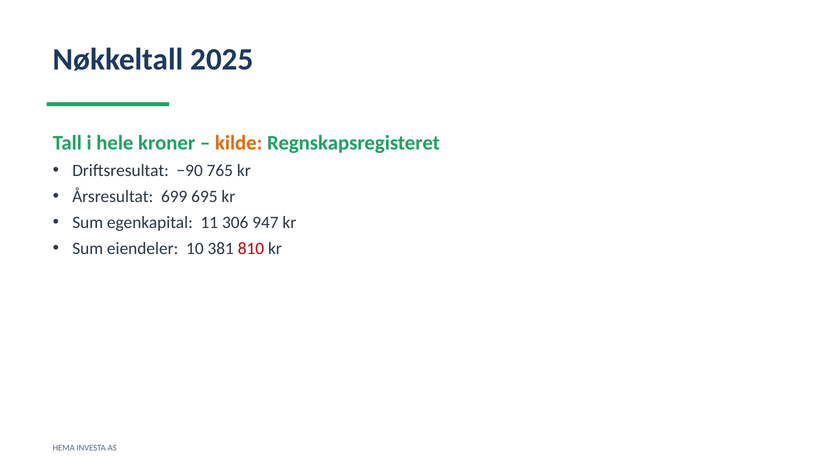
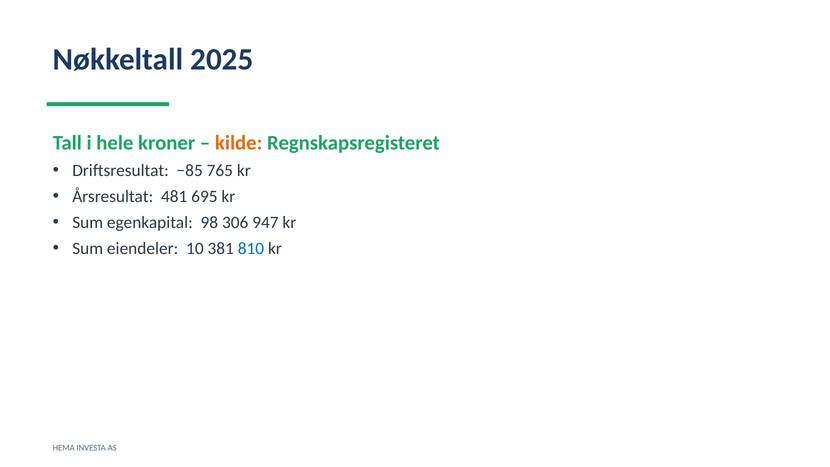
−90: −90 -> −85
699: 699 -> 481
11: 11 -> 98
810 colour: red -> blue
